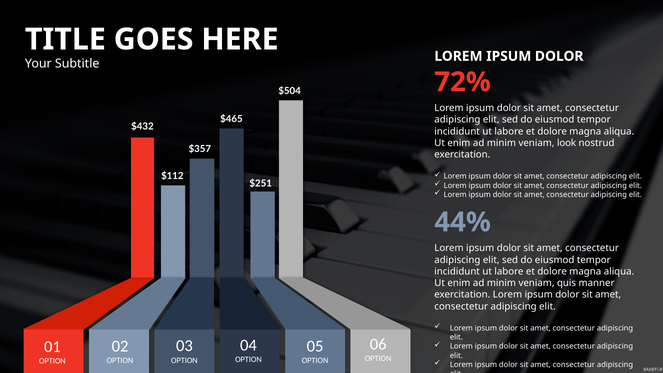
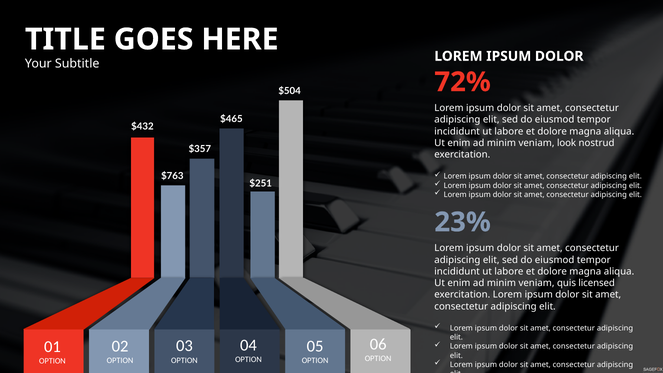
$112: $112 -> $763
44%: 44% -> 23%
manner: manner -> licensed
